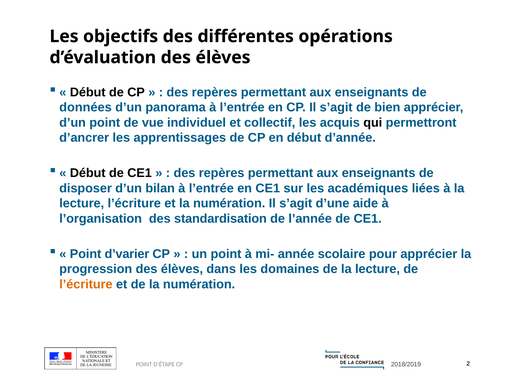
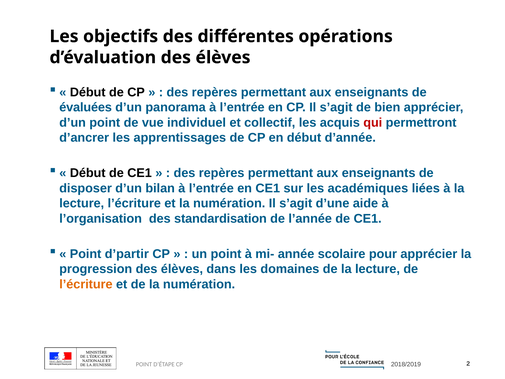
données: données -> évaluées
qui colour: black -> red
d’varier: d’varier -> d’partir
